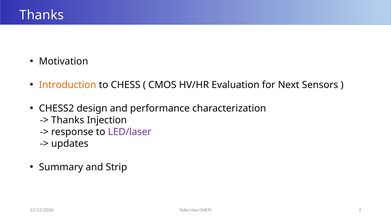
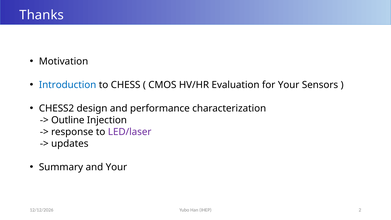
Introduction colour: orange -> blue
for Next: Next -> Your
Thanks at (68, 120): Thanks -> Outline
and Strip: Strip -> Your
